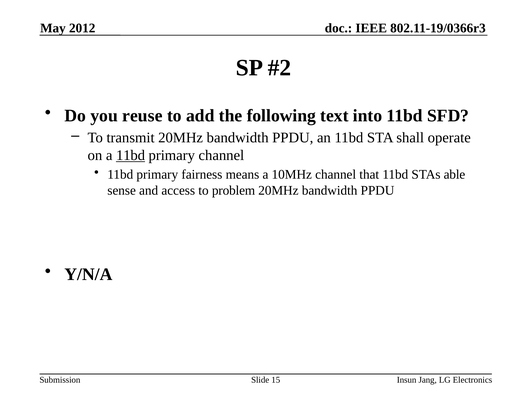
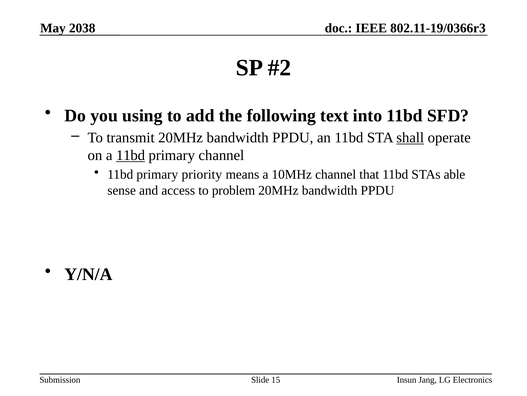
2012: 2012 -> 2038
reuse: reuse -> using
shall underline: none -> present
fairness: fairness -> priority
